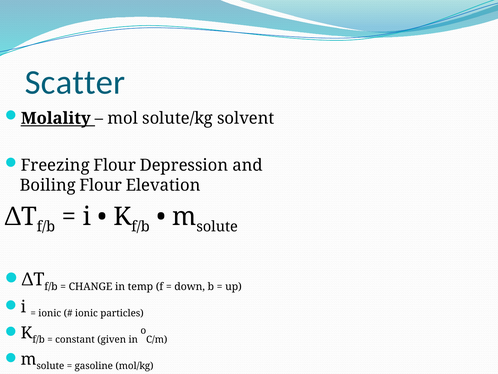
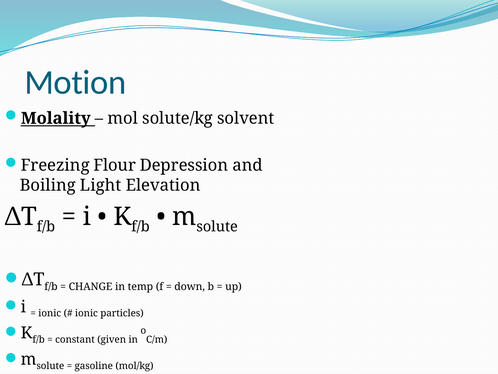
Scatter: Scatter -> Motion
Boiling Flour: Flour -> Light
